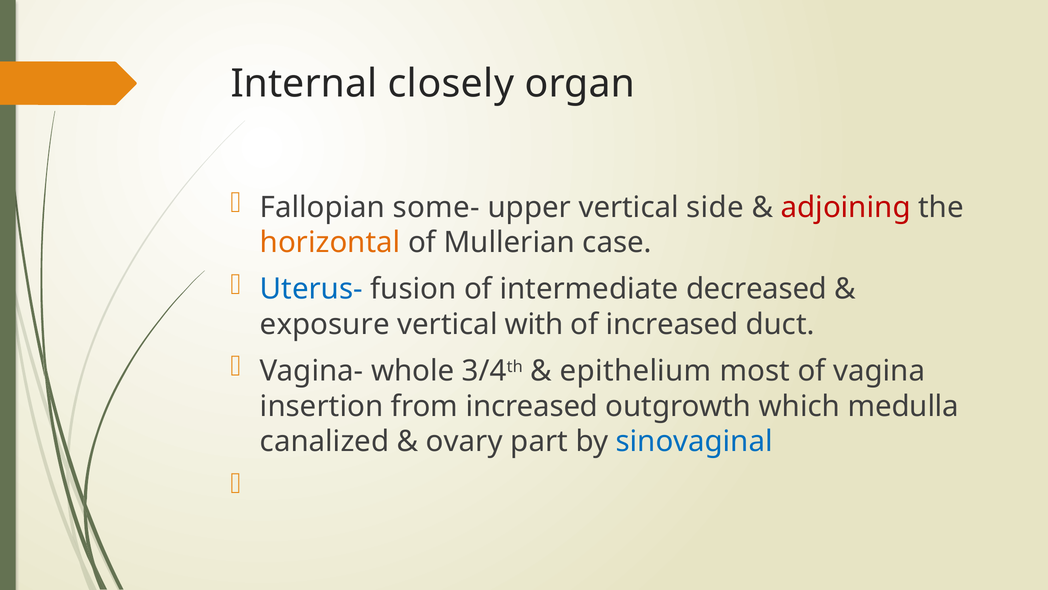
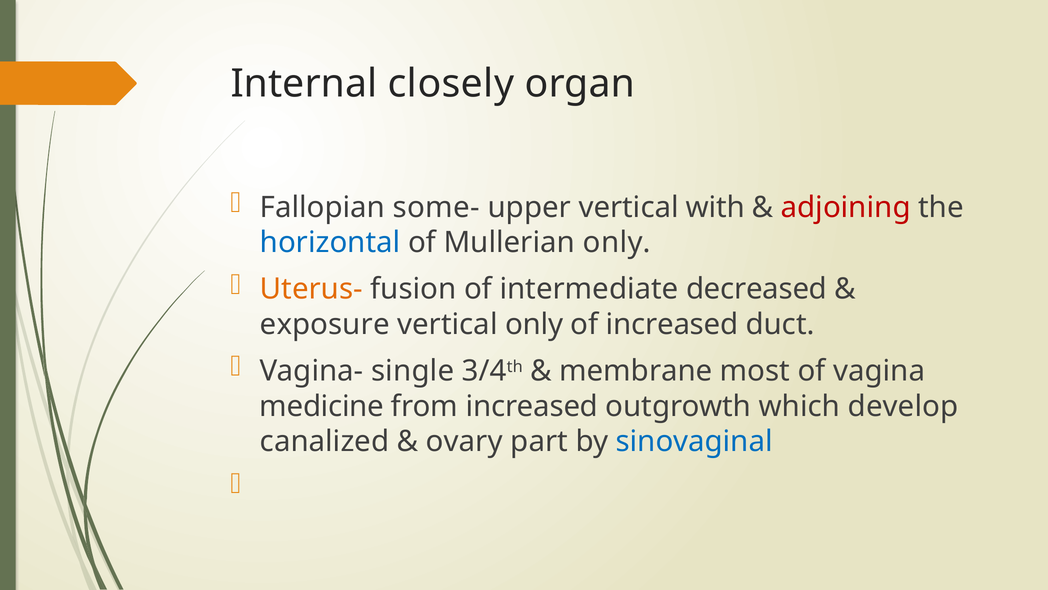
side: side -> with
horizontal colour: orange -> blue
Mullerian case: case -> only
Uterus- colour: blue -> orange
vertical with: with -> only
whole: whole -> single
epithelium: epithelium -> membrane
insertion: insertion -> medicine
medulla: medulla -> develop
